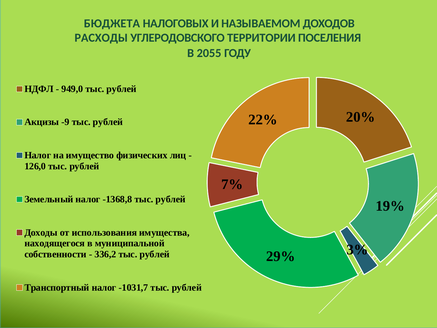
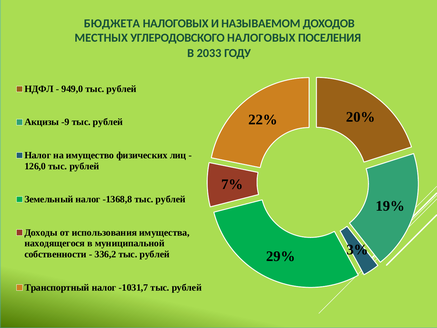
РАСХОДЫ: РАСХОДЫ -> МЕСТНЫХ
УГЛЕРОДОВСКОГО ТЕРРИТОРИИ: ТЕРРИТОРИИ -> НАЛОГОВЫХ
2055: 2055 -> 2033
